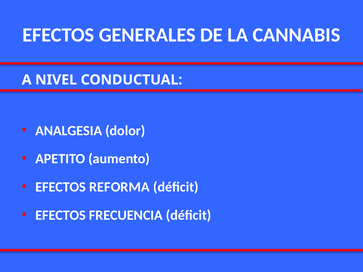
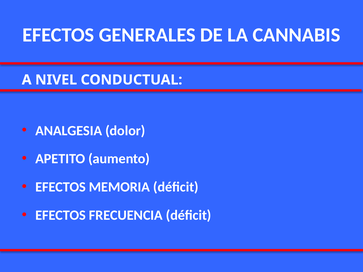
REFORMA: REFORMA -> MEMORIA
